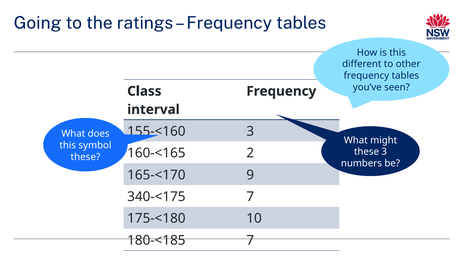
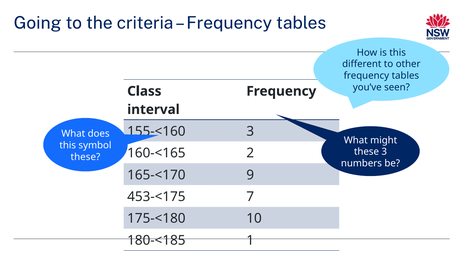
ratings: ratings -> criteria
340-<175: 340-<175 -> 453-<175
180-<185 7: 7 -> 1
